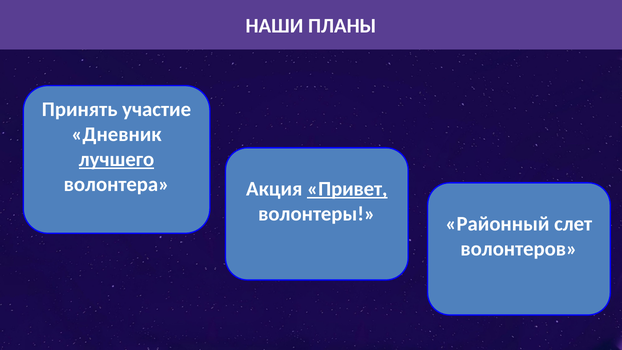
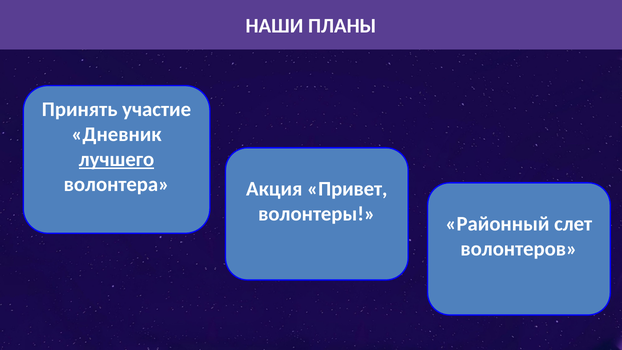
Привет underline: present -> none
